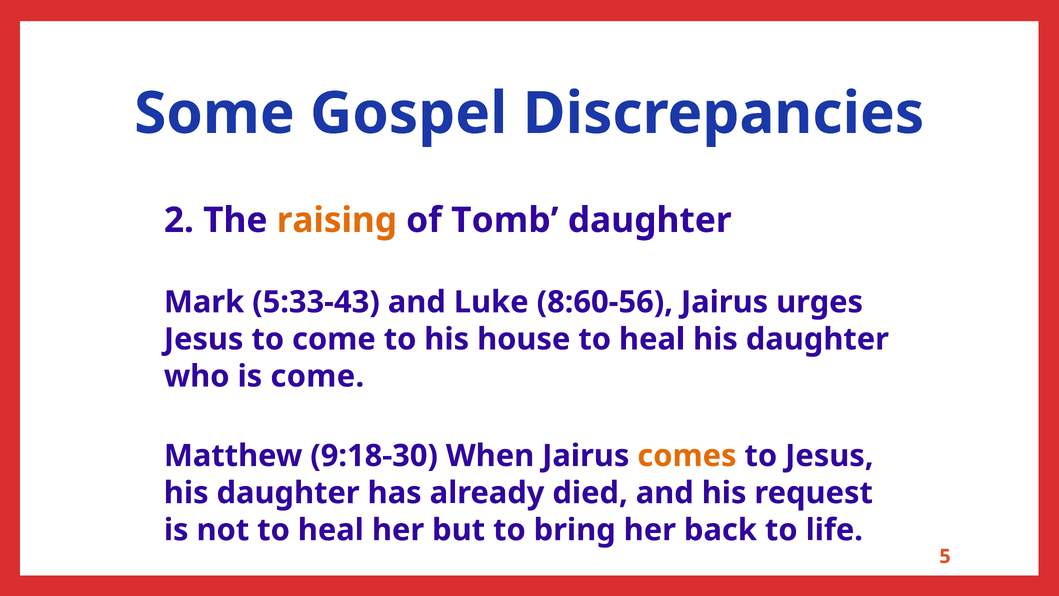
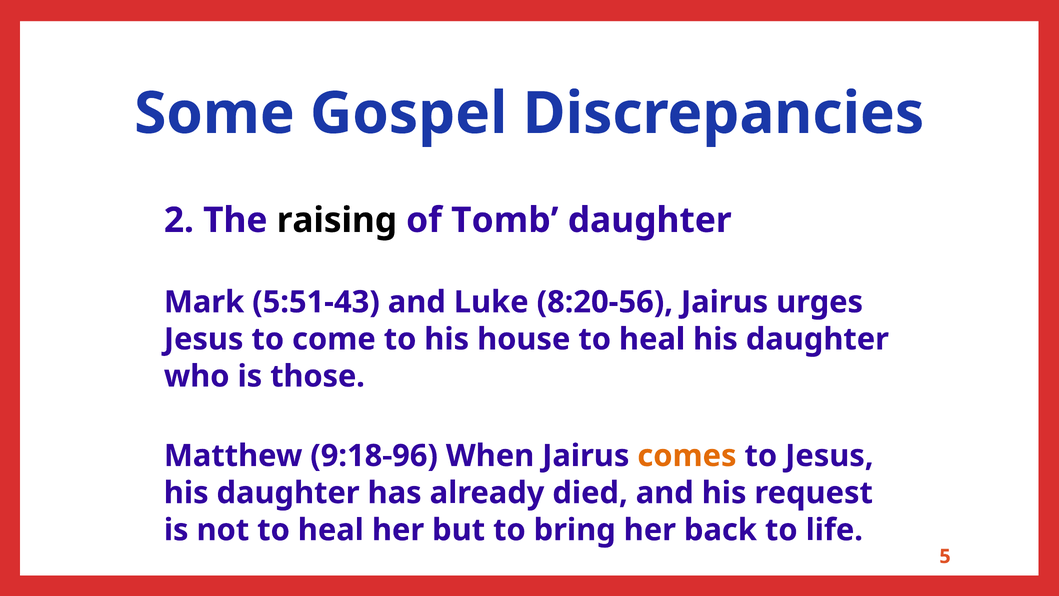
raising colour: orange -> black
5:33-43: 5:33-43 -> 5:51-43
8:60-56: 8:60-56 -> 8:20-56
is come: come -> those
9:18-30: 9:18-30 -> 9:18-96
